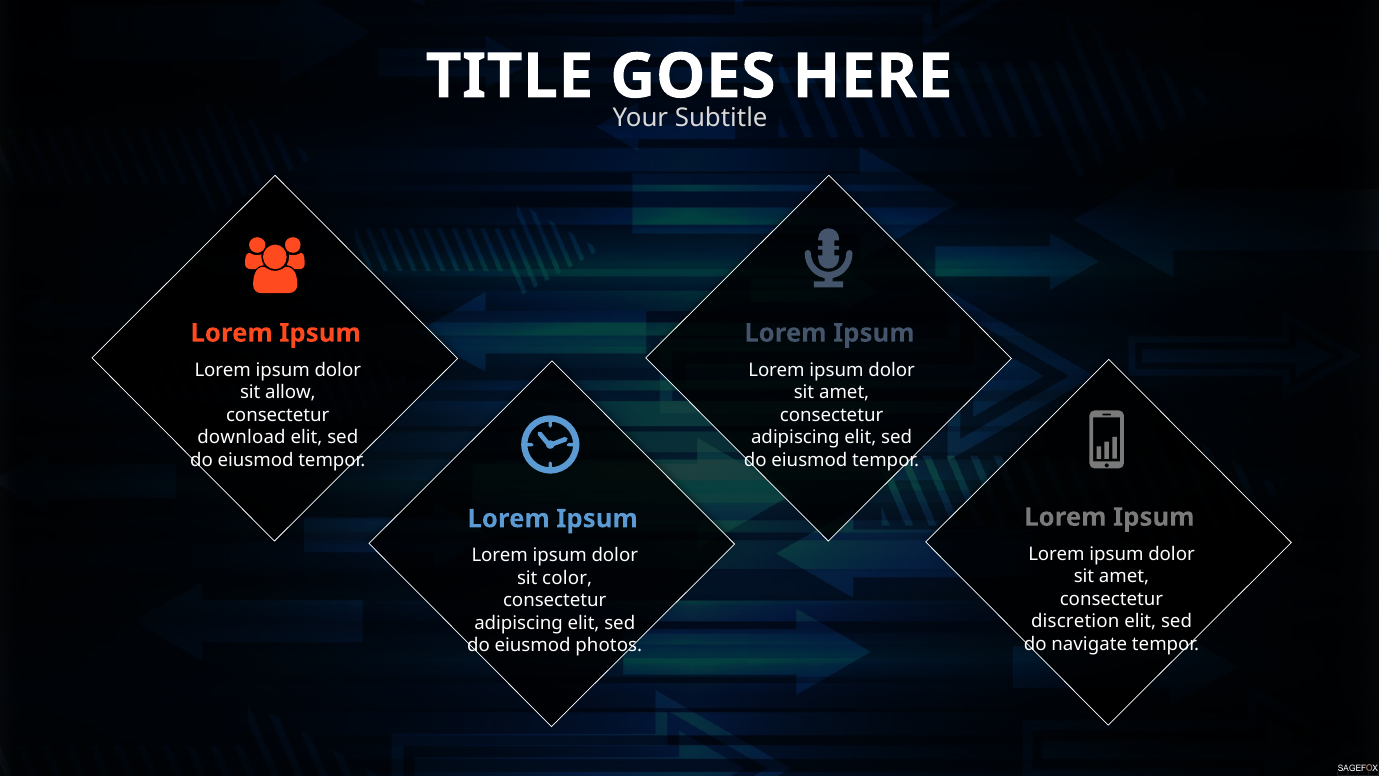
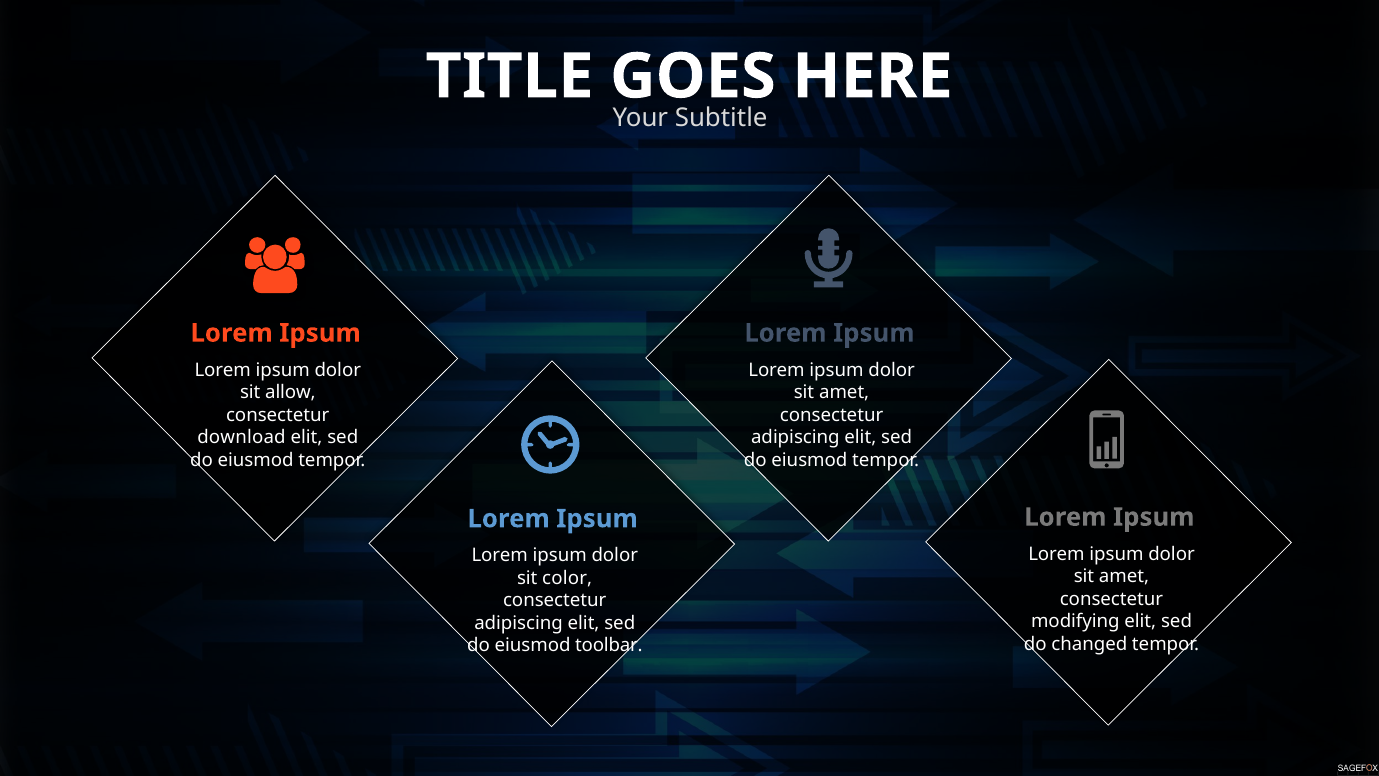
discretion: discretion -> modifying
navigate: navigate -> changed
photos: photos -> toolbar
